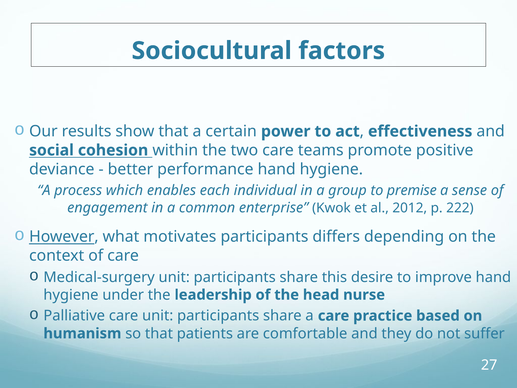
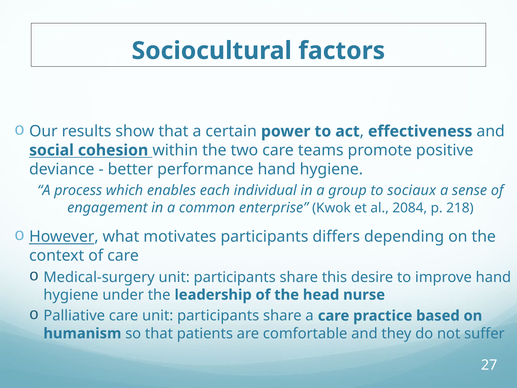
premise: premise -> sociaux
2012: 2012 -> 2084
222: 222 -> 218
